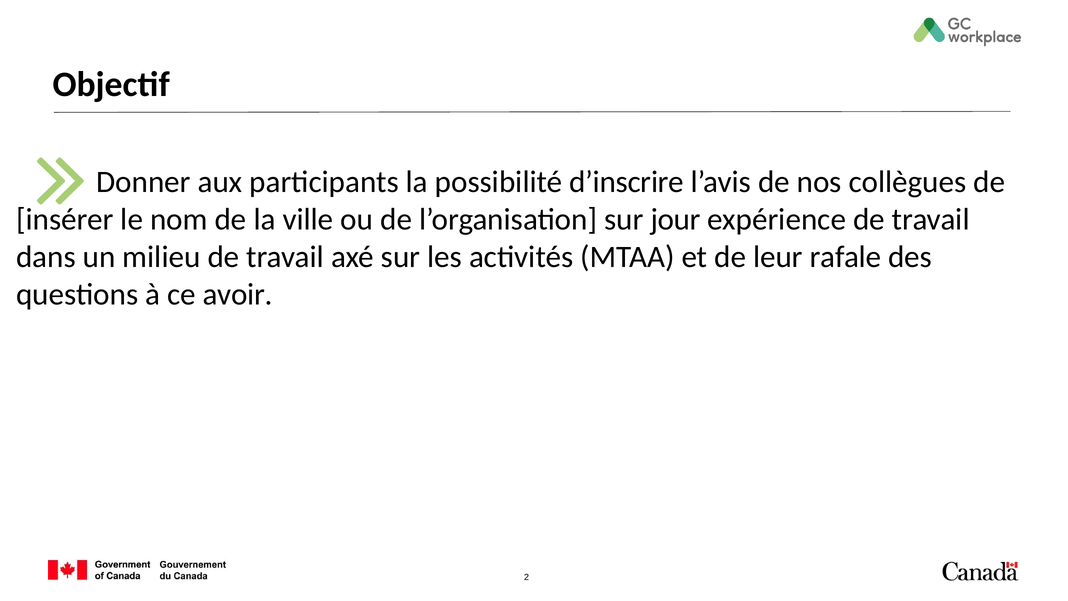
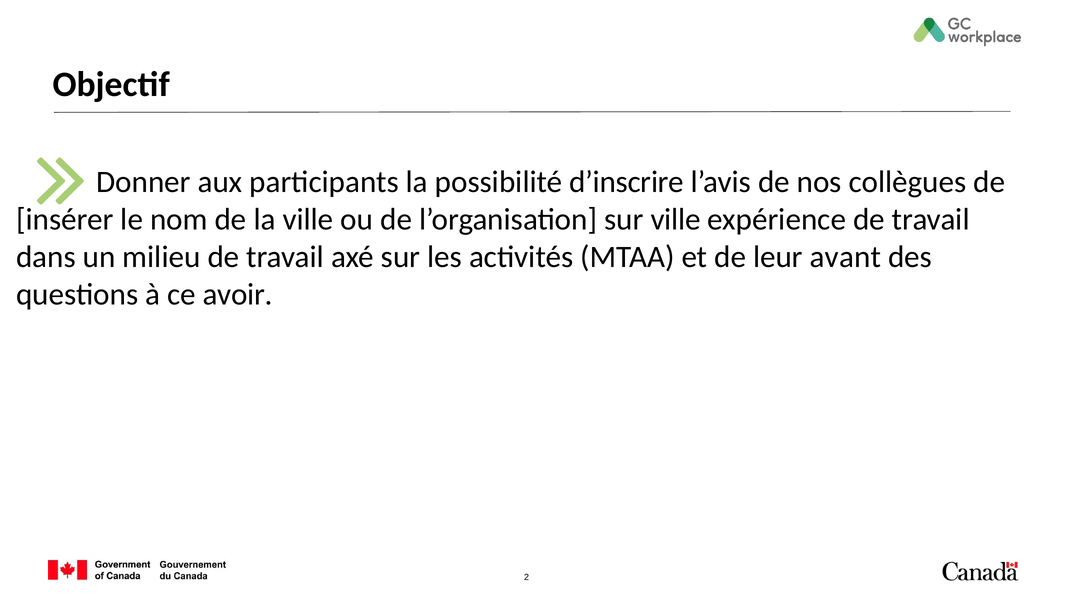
sur jour: jour -> ville
rafale: rafale -> avant
